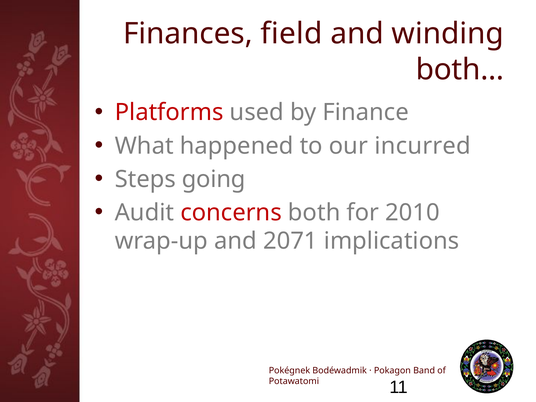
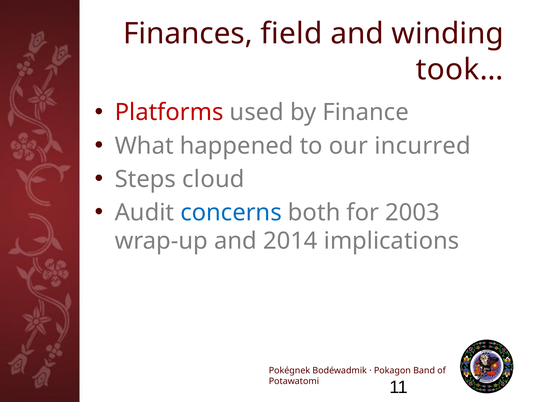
both…: both… -> took…
going: going -> cloud
concerns colour: red -> blue
2010: 2010 -> 2003
2071: 2071 -> 2014
